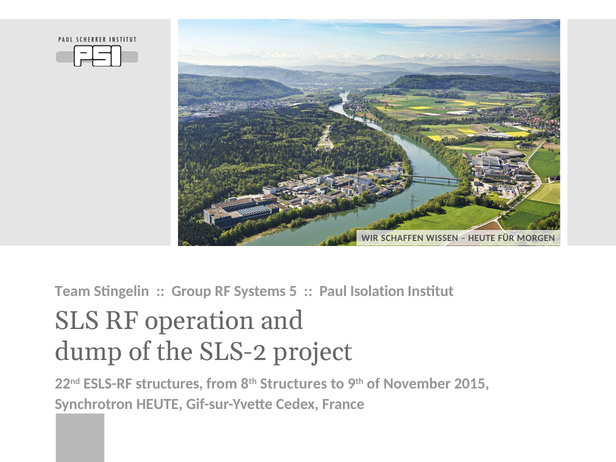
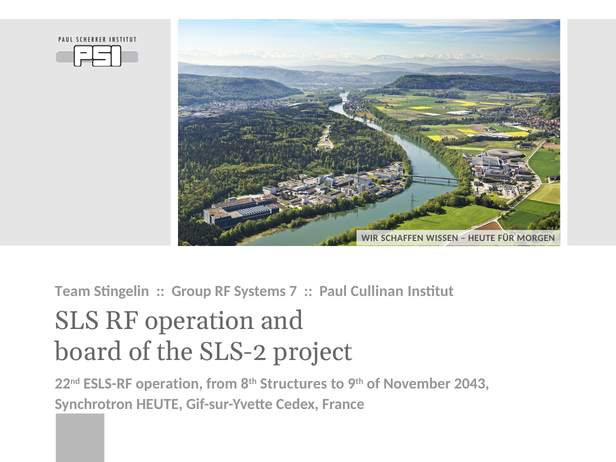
5: 5 -> 7
Isolation: Isolation -> Cullinan
dump: dump -> board
ESLS-RF structures: structures -> operation
2015: 2015 -> 2043
